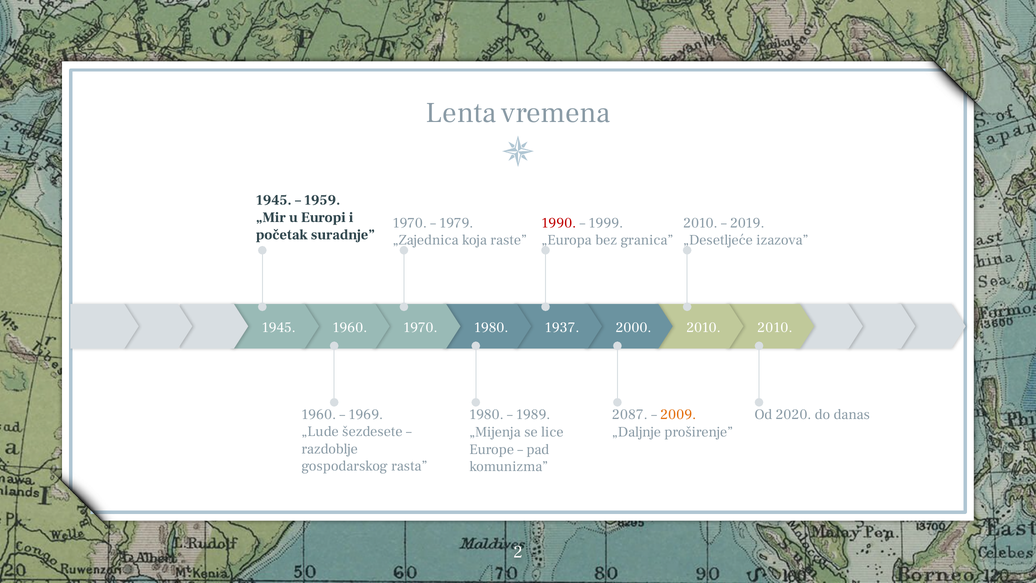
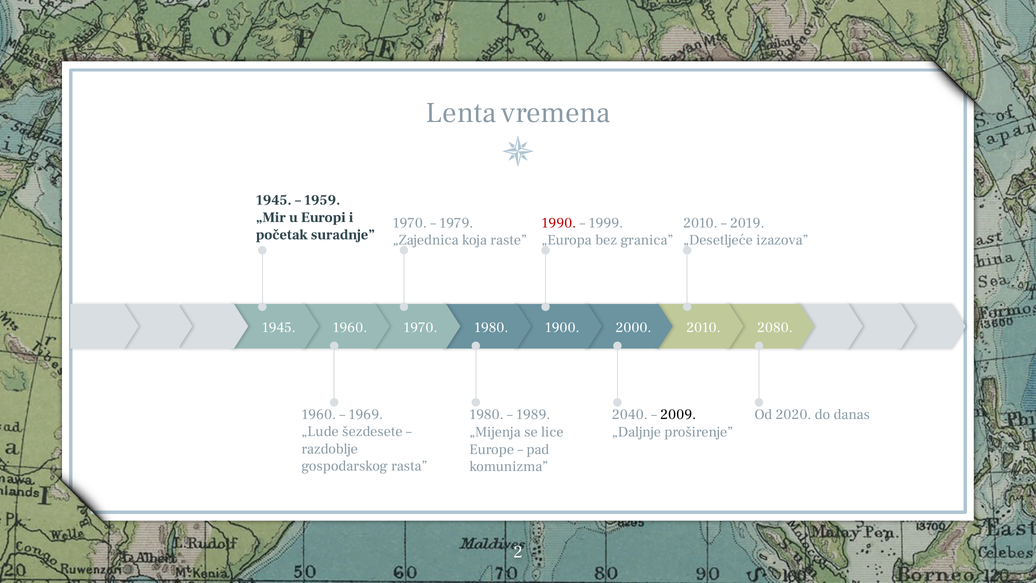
1937: 1937 -> 1900
2010 at (775, 327): 2010 -> 2080
2087: 2087 -> 2040
2009 colour: orange -> black
